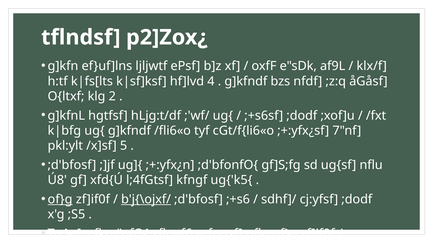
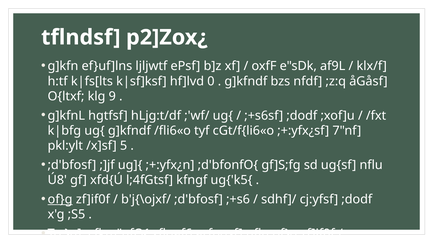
4: 4 -> 0
2: 2 -> 9
b'j{\ojxf/ underline: present -> none
